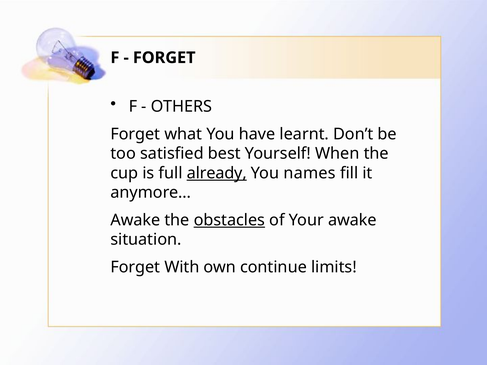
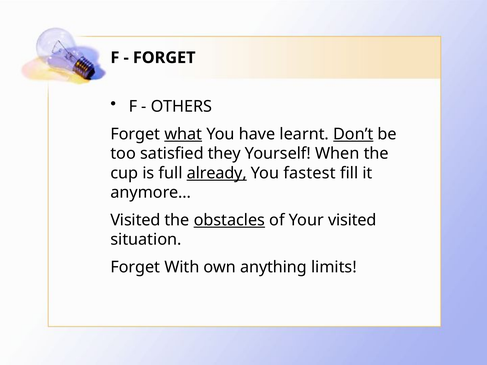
what underline: none -> present
Don’t underline: none -> present
best: best -> they
names: names -> fastest
Awake at (135, 220): Awake -> Visited
Your awake: awake -> visited
continue: continue -> anything
